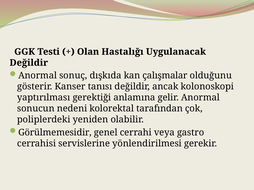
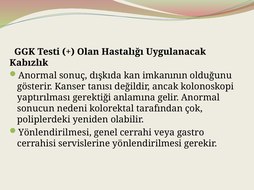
Değildir at (29, 63): Değildir -> Kabızlık
çalışmalar: çalışmalar -> imkanının
Görülmemesidir at (55, 133): Görülmemesidir -> Yönlendirilmesi
